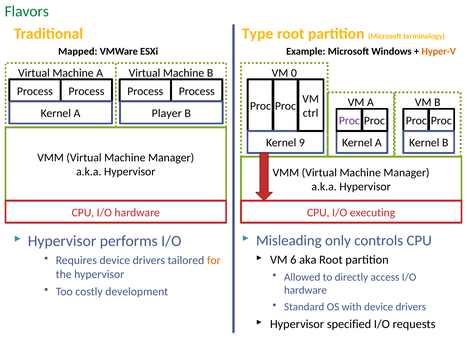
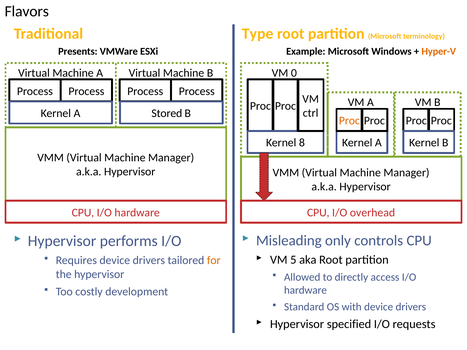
Flavors colour: green -> black
Mapped: Mapped -> Presents
Player: Player -> Stored
Proc at (349, 121) colour: purple -> orange
9: 9 -> 8
executing: executing -> overhead
6: 6 -> 5
